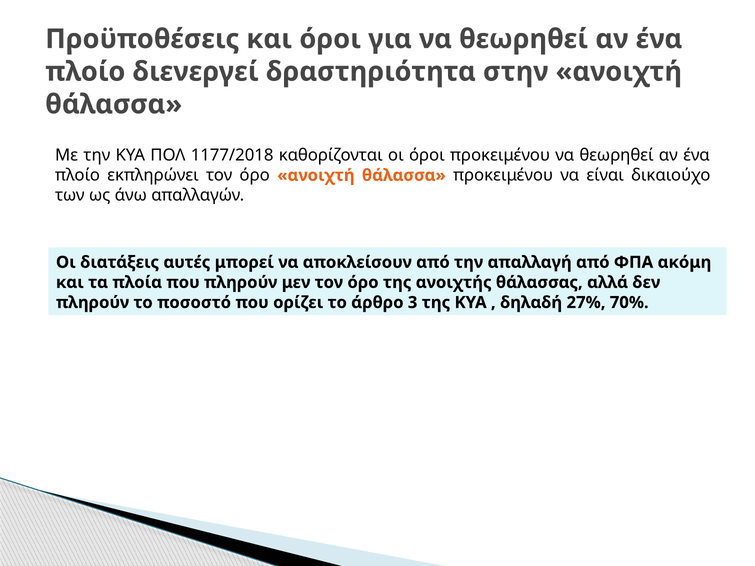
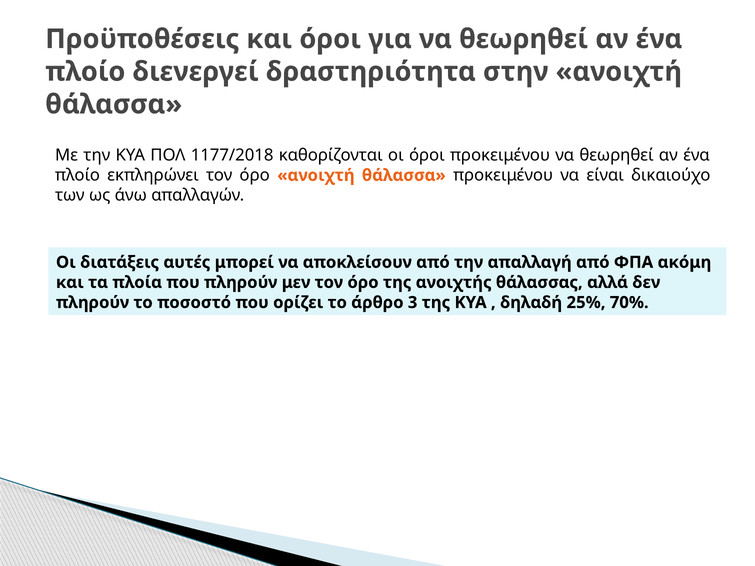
27%: 27% -> 25%
